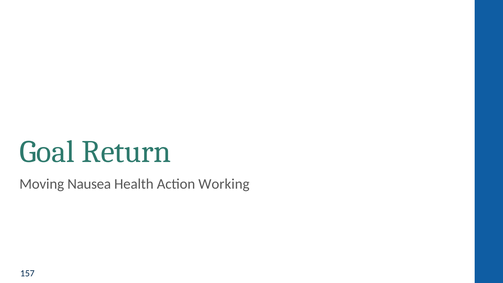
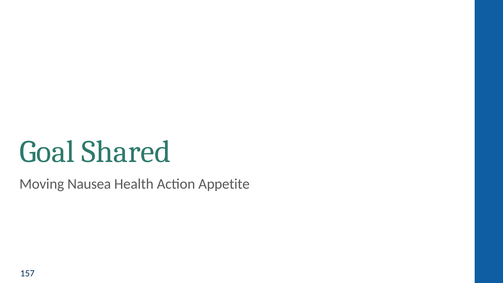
Return: Return -> Shared
Working: Working -> Appetite
